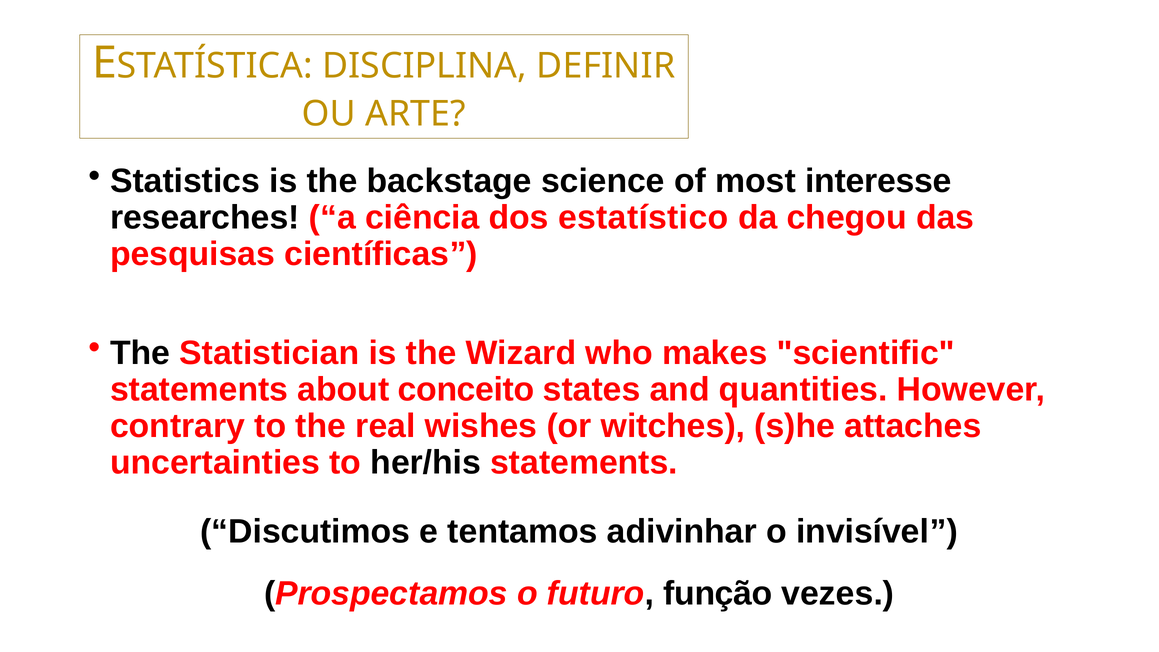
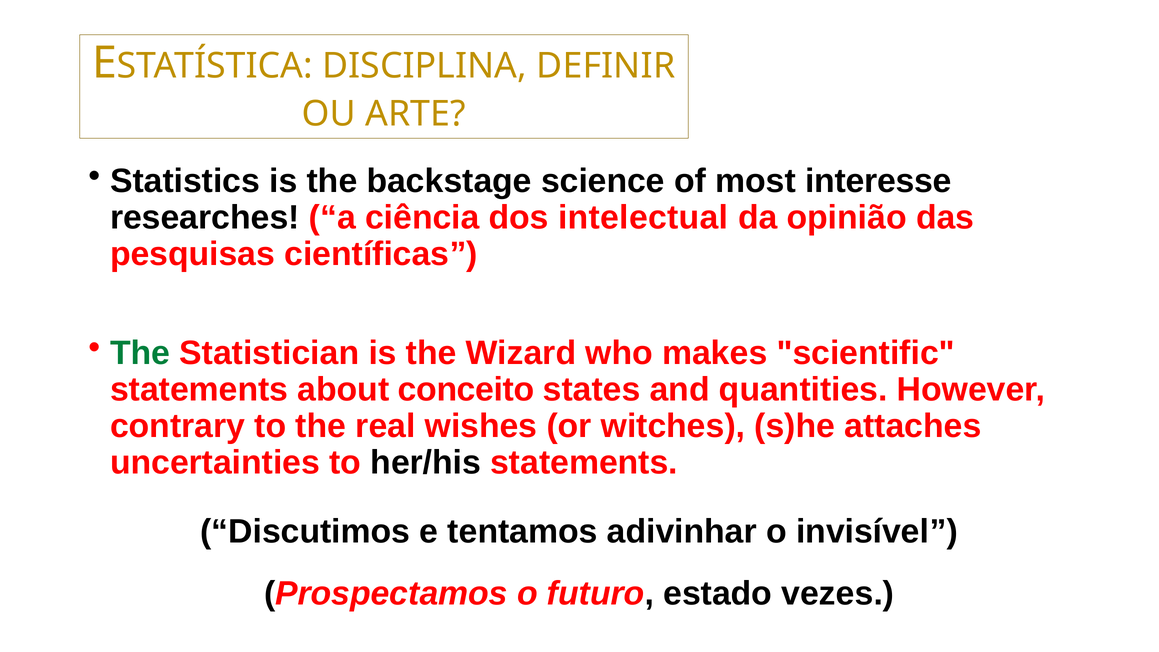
estatístico: estatístico -> intelectual
chegou: chegou -> opinião
The at (140, 353) colour: black -> green
função: função -> estado
